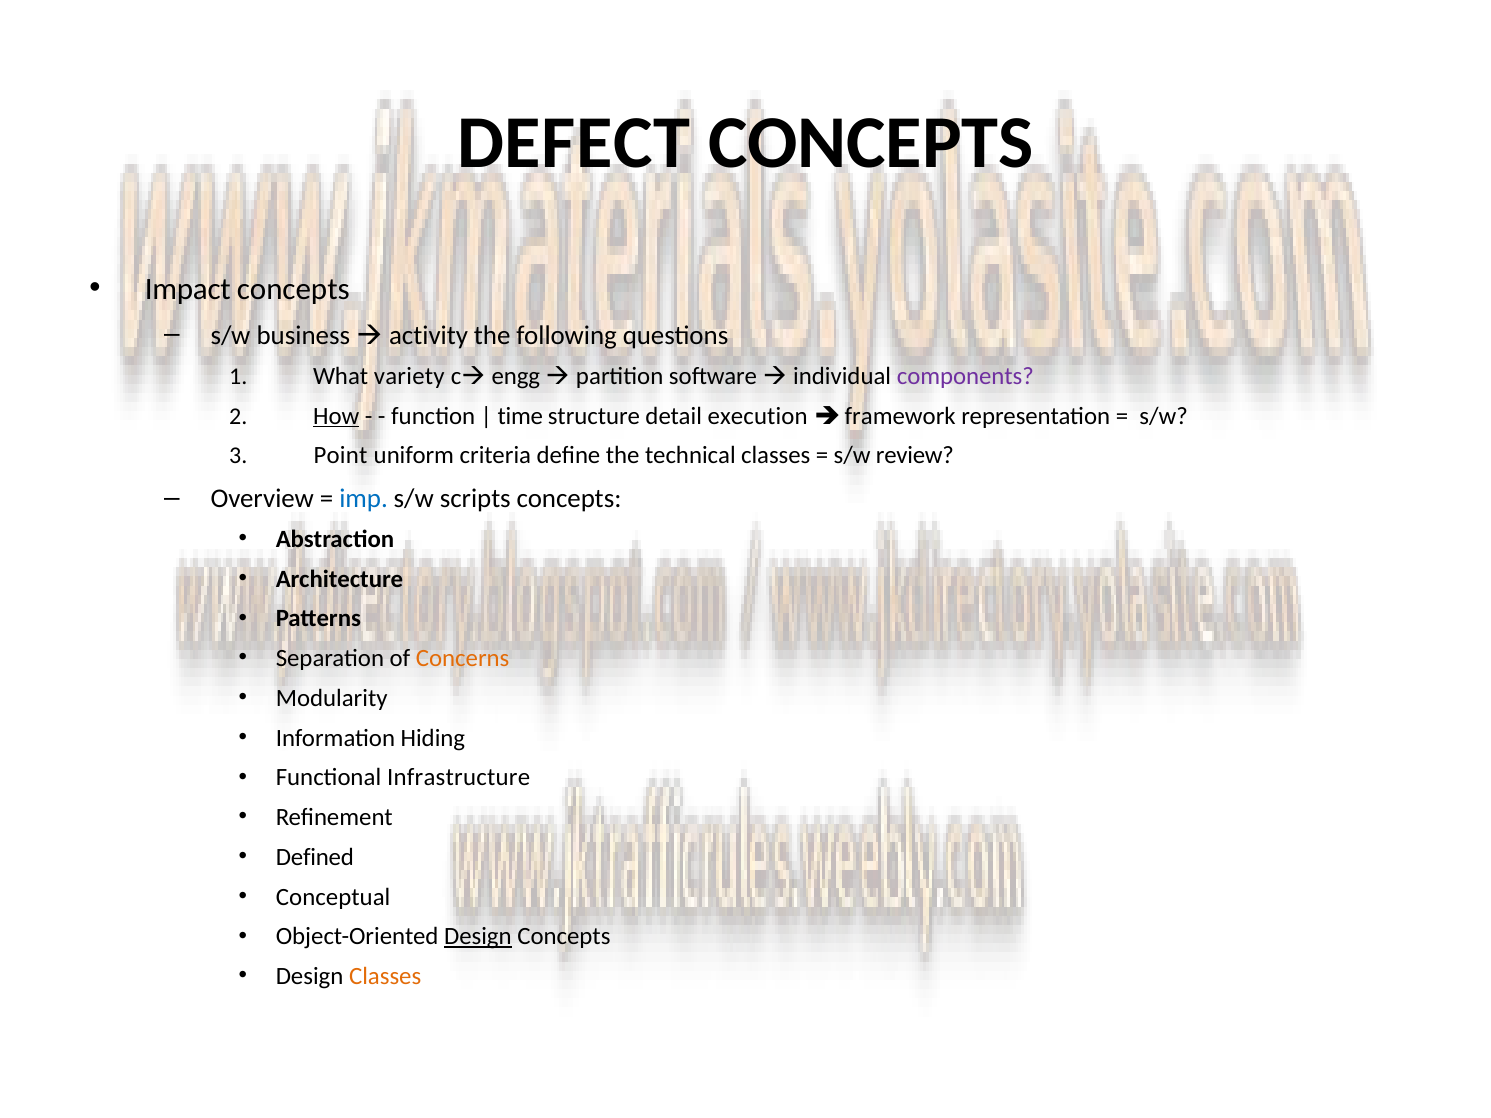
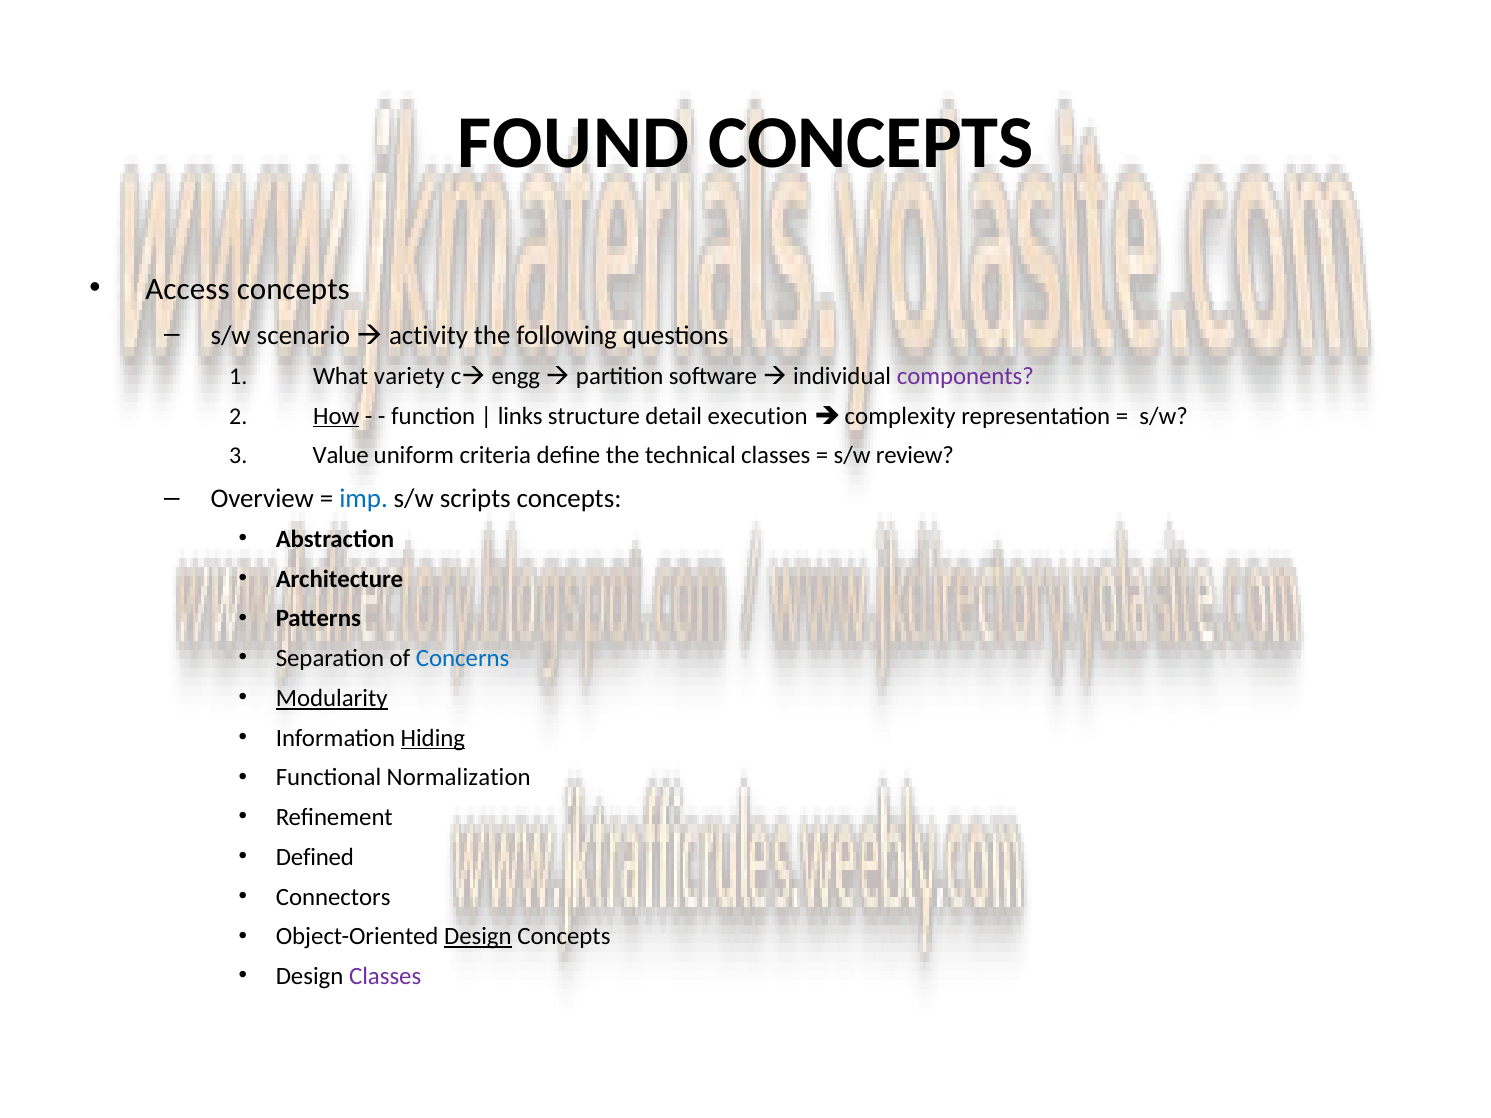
DEFECT: DEFECT -> FOUND
Impact: Impact -> Access
business: business -> scenario
time: time -> links
framework: framework -> complexity
Point: Point -> Value
Concerns colour: orange -> blue
Modularity underline: none -> present
Hiding underline: none -> present
Infrastructure: Infrastructure -> Normalization
Conceptual: Conceptual -> Connectors
Classes at (385, 977) colour: orange -> purple
